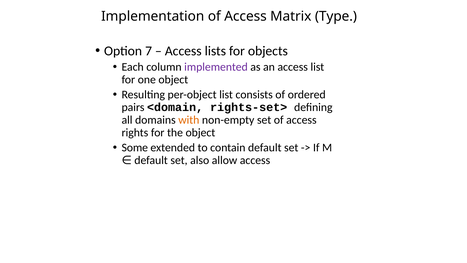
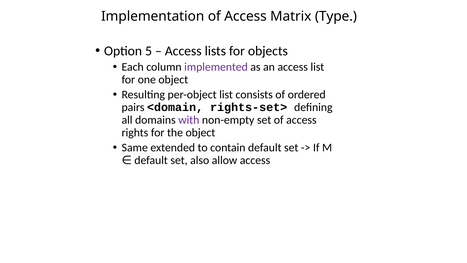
7: 7 -> 5
with colour: orange -> purple
Some: Some -> Same
